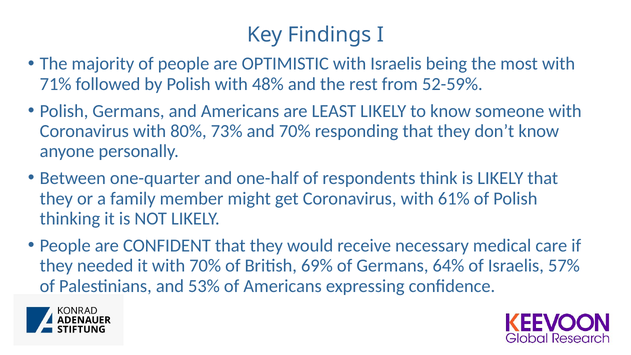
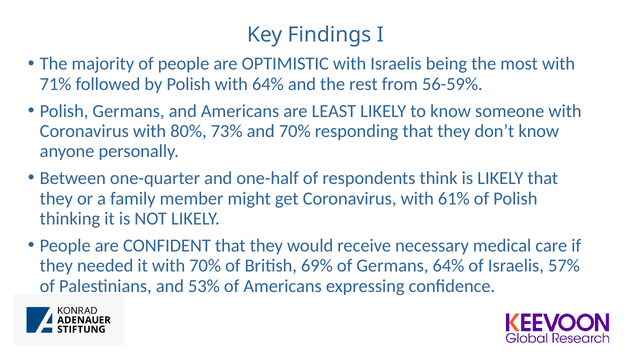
with 48%: 48% -> 64%
52-59%: 52-59% -> 56-59%
